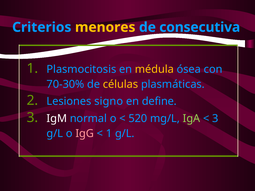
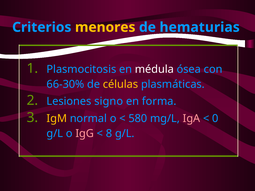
consecutiva: consecutiva -> hematurias
médula colour: yellow -> white
70-30%: 70-30% -> 66-30%
define: define -> forma
IgM colour: white -> yellow
520: 520 -> 580
IgA colour: light green -> pink
3 at (215, 119): 3 -> 0
1 at (109, 134): 1 -> 8
